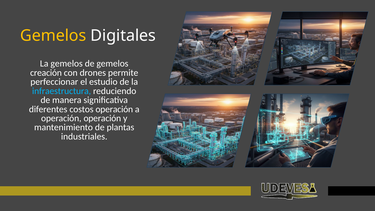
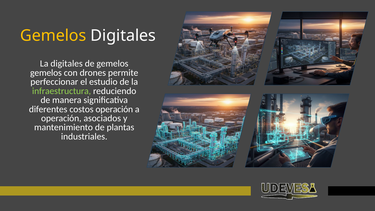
La gemelos: gemelos -> digitales
creación at (46, 73): creación -> gemelos
infraestructura colour: light blue -> light green
operación operación: operación -> asociados
